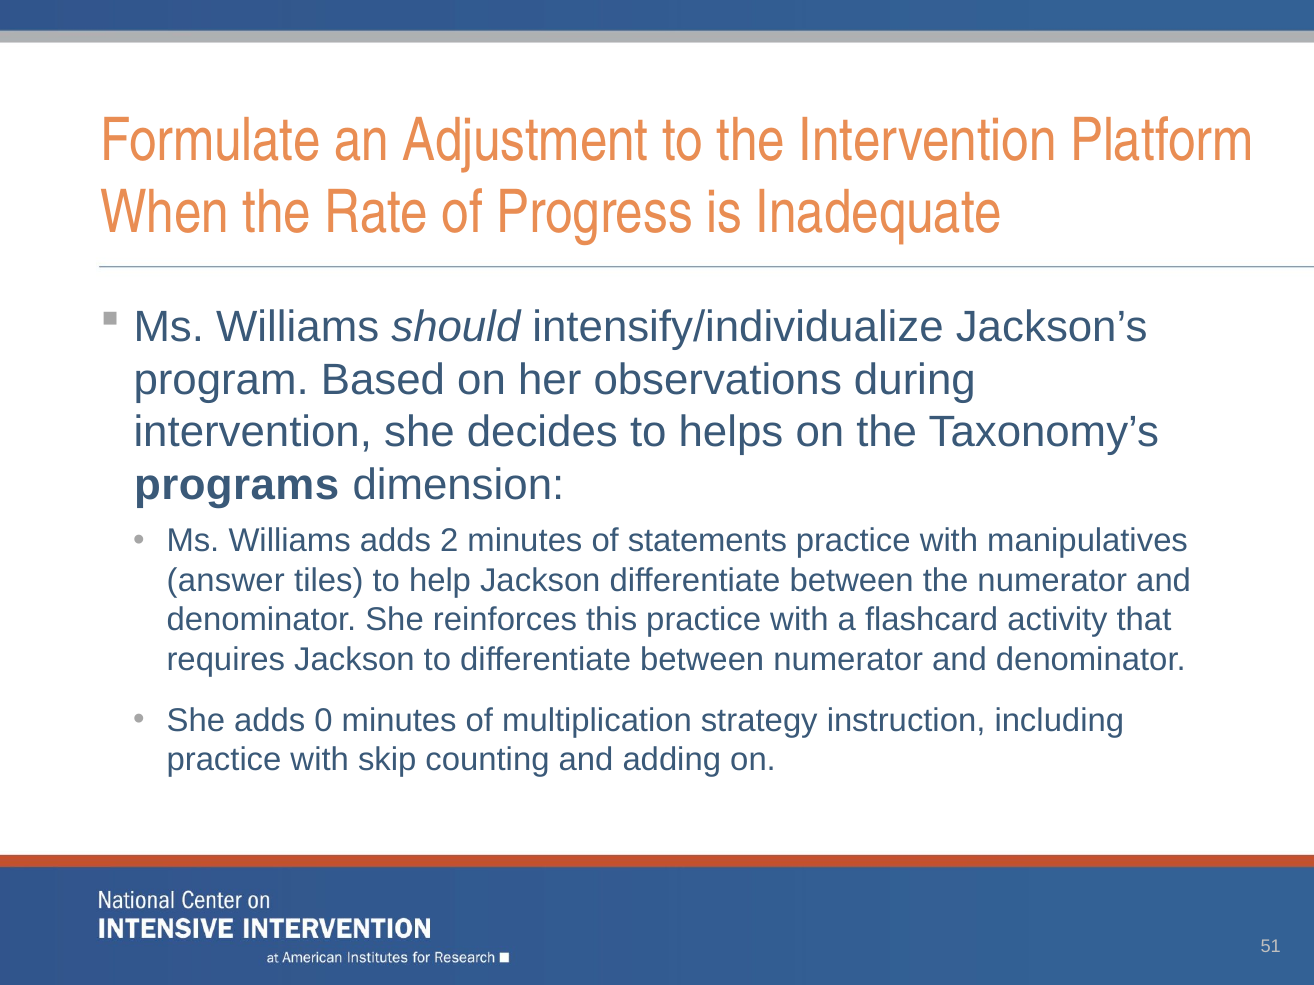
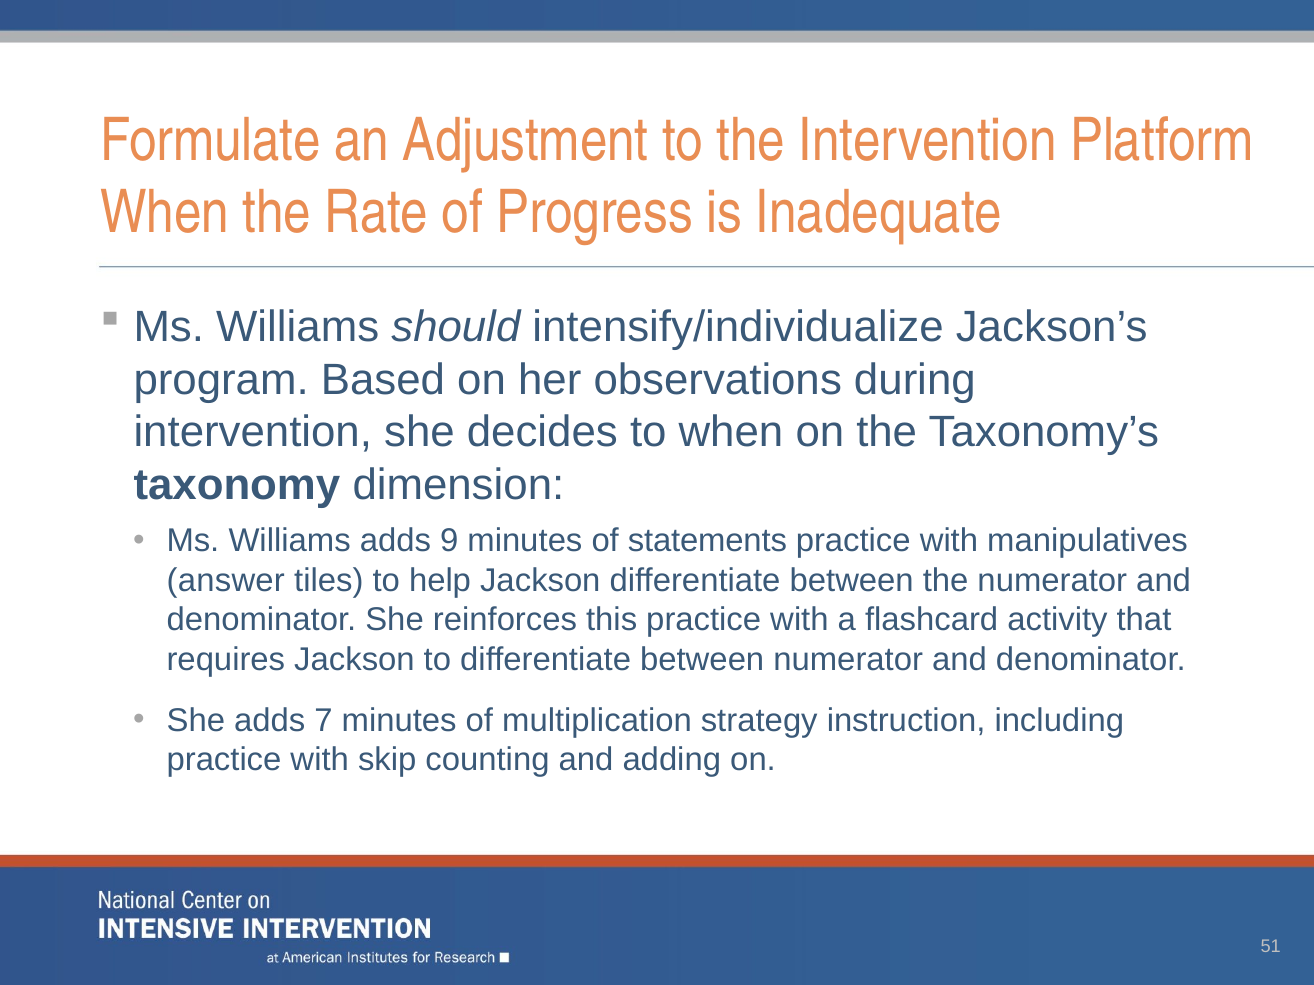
to helps: helps -> when
programs: programs -> taxonomy
2: 2 -> 9
0: 0 -> 7
